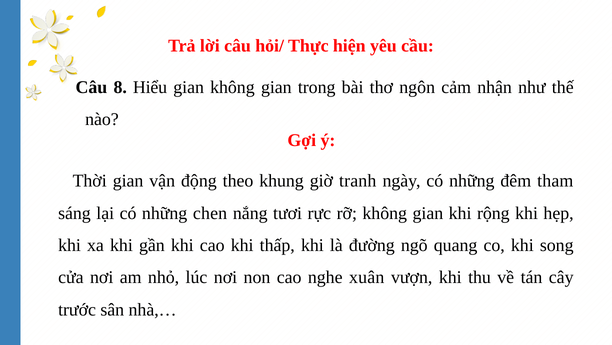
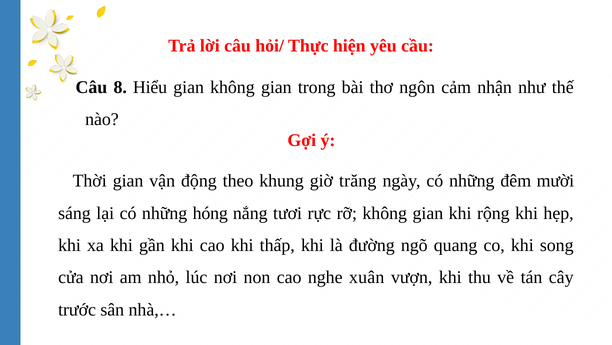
tranh: tranh -> trăng
tham: tham -> mười
chen: chen -> hóng
